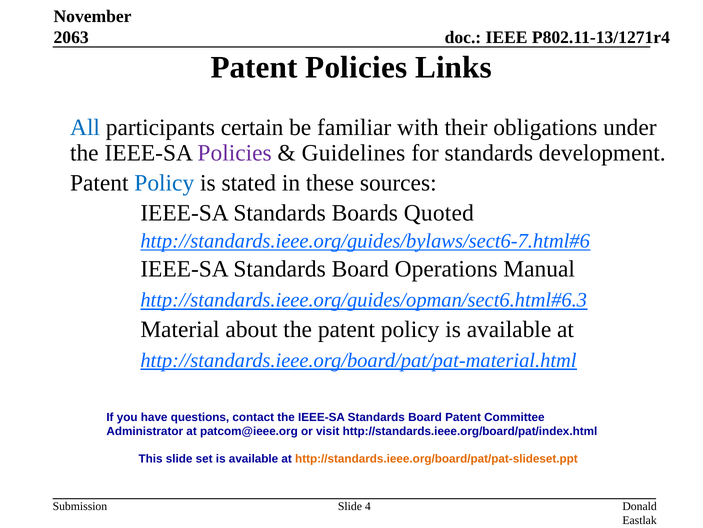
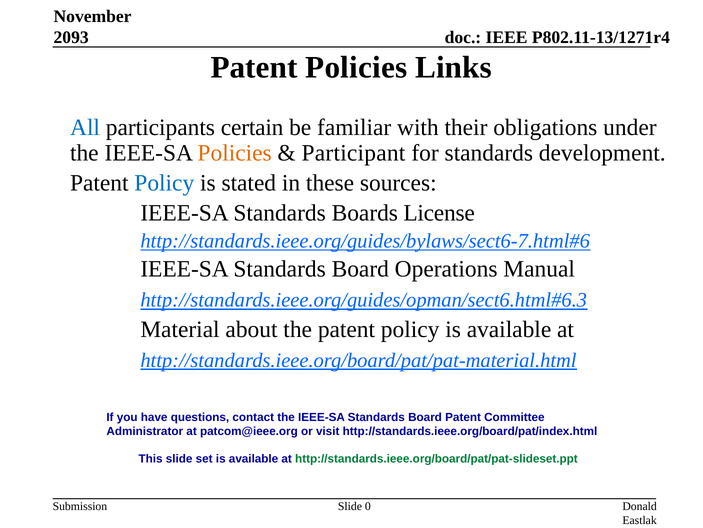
2063: 2063 -> 2093
Policies at (235, 153) colour: purple -> orange
Guidelines: Guidelines -> Participant
Quoted: Quoted -> License
http://standards.ieee.org/board/pat/pat-slideset.ppt colour: orange -> green
4: 4 -> 0
